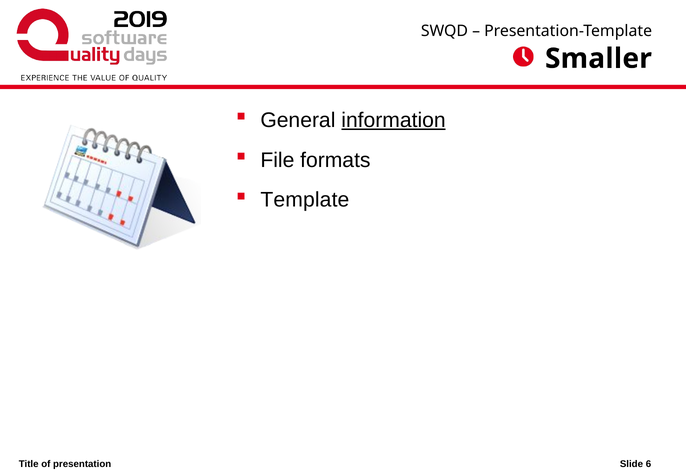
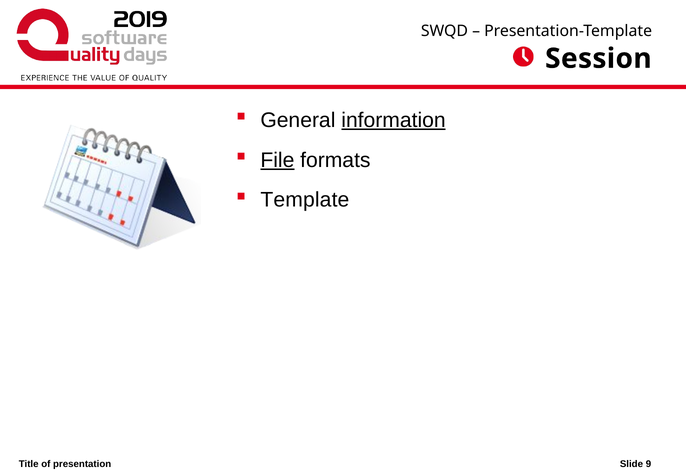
Smaller: Smaller -> Session
File underline: none -> present
6: 6 -> 9
